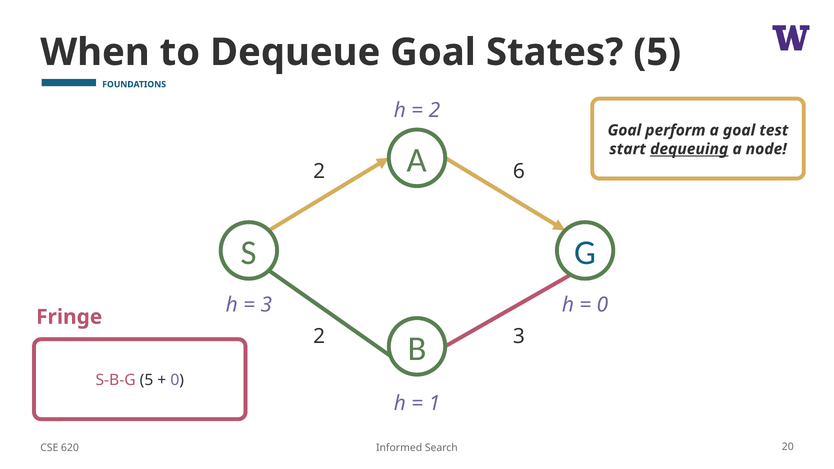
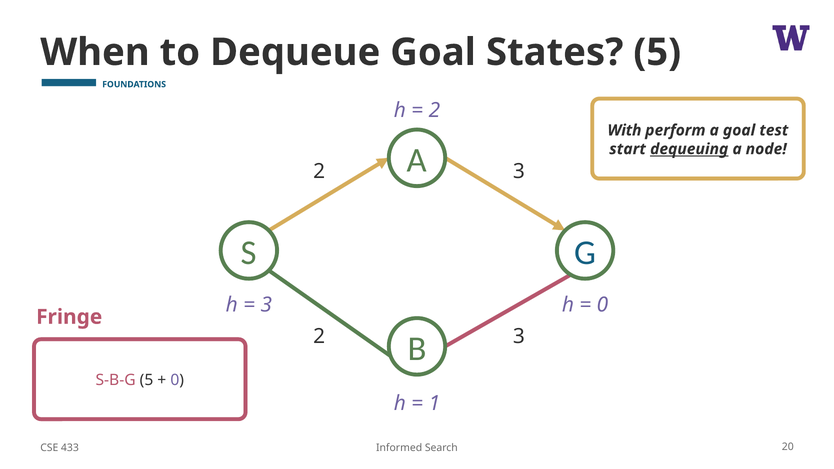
Goal at (624, 130): Goal -> With
2 6: 6 -> 3
620: 620 -> 433
